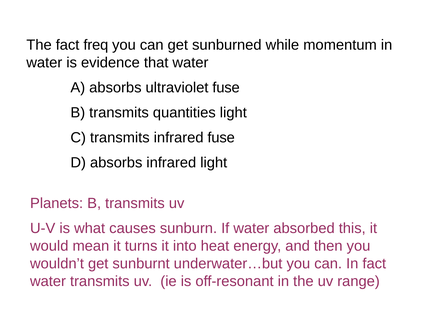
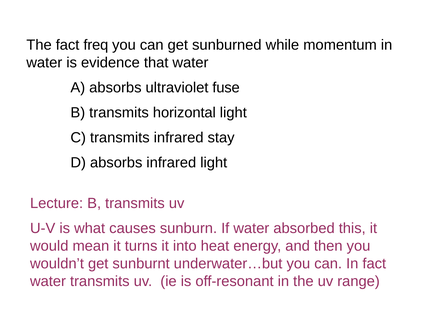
quantities: quantities -> horizontal
infrared fuse: fuse -> stay
Planets: Planets -> Lecture
